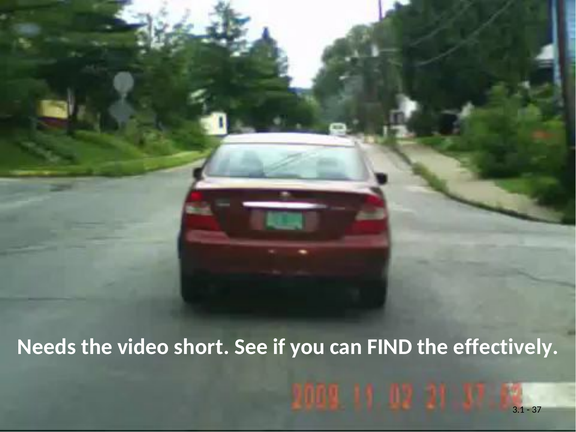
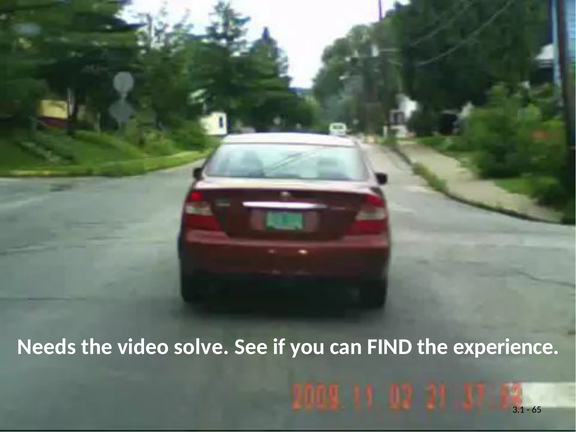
short: short -> solve
effectively: effectively -> experience
37: 37 -> 65
